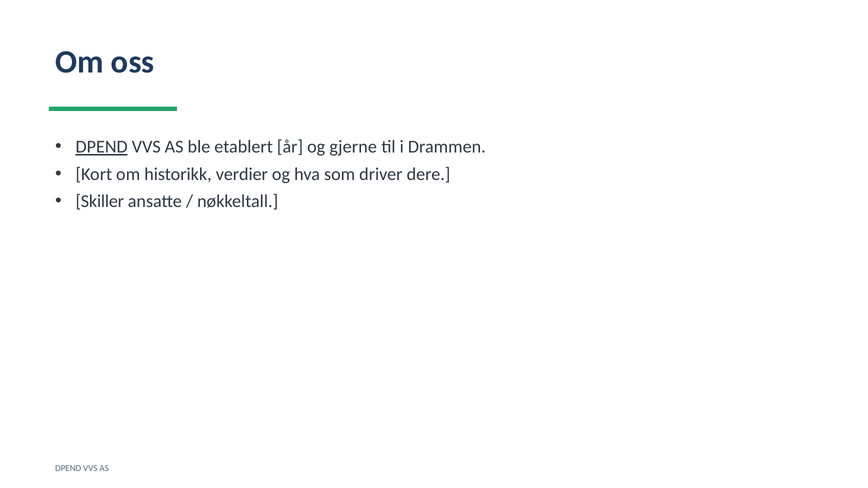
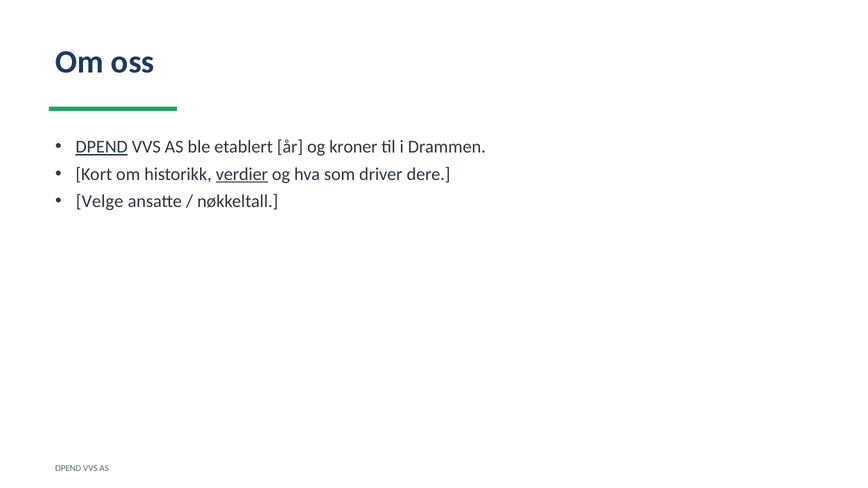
gjerne: gjerne -> kroner
verdier underline: none -> present
Skiller: Skiller -> Velge
